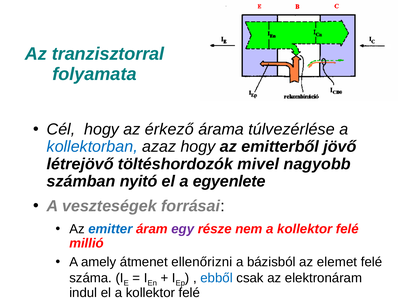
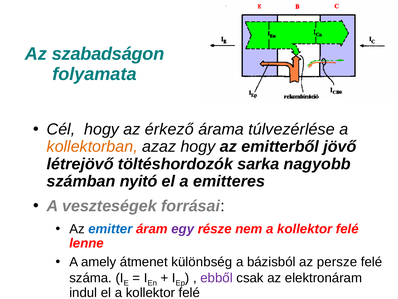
tranzisztorral: tranzisztorral -> szabadságon
kollektorban colour: blue -> orange
mivel: mivel -> sarka
egyenlete: egyenlete -> emitteres
millió: millió -> lenne
ellenőrizni: ellenőrizni -> különbség
elemet: elemet -> persze
ebből colour: blue -> purple
